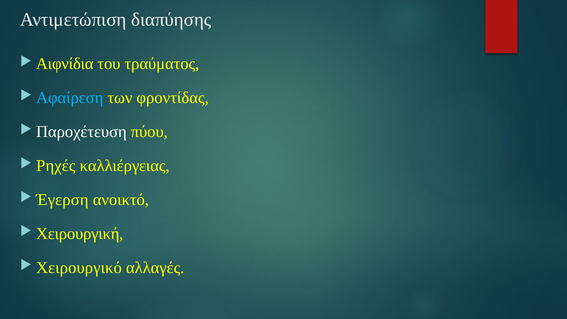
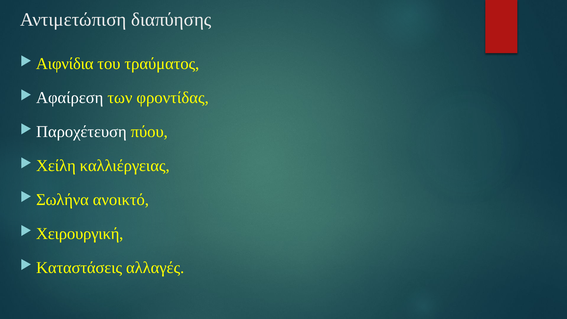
Αφαίρεση colour: light blue -> white
Ρηχές: Ρηχές -> Χείλη
Έγερση: Έγερση -> Σωλήνα
Χειρουργικό: Χειρουργικό -> Καταστάσεις
